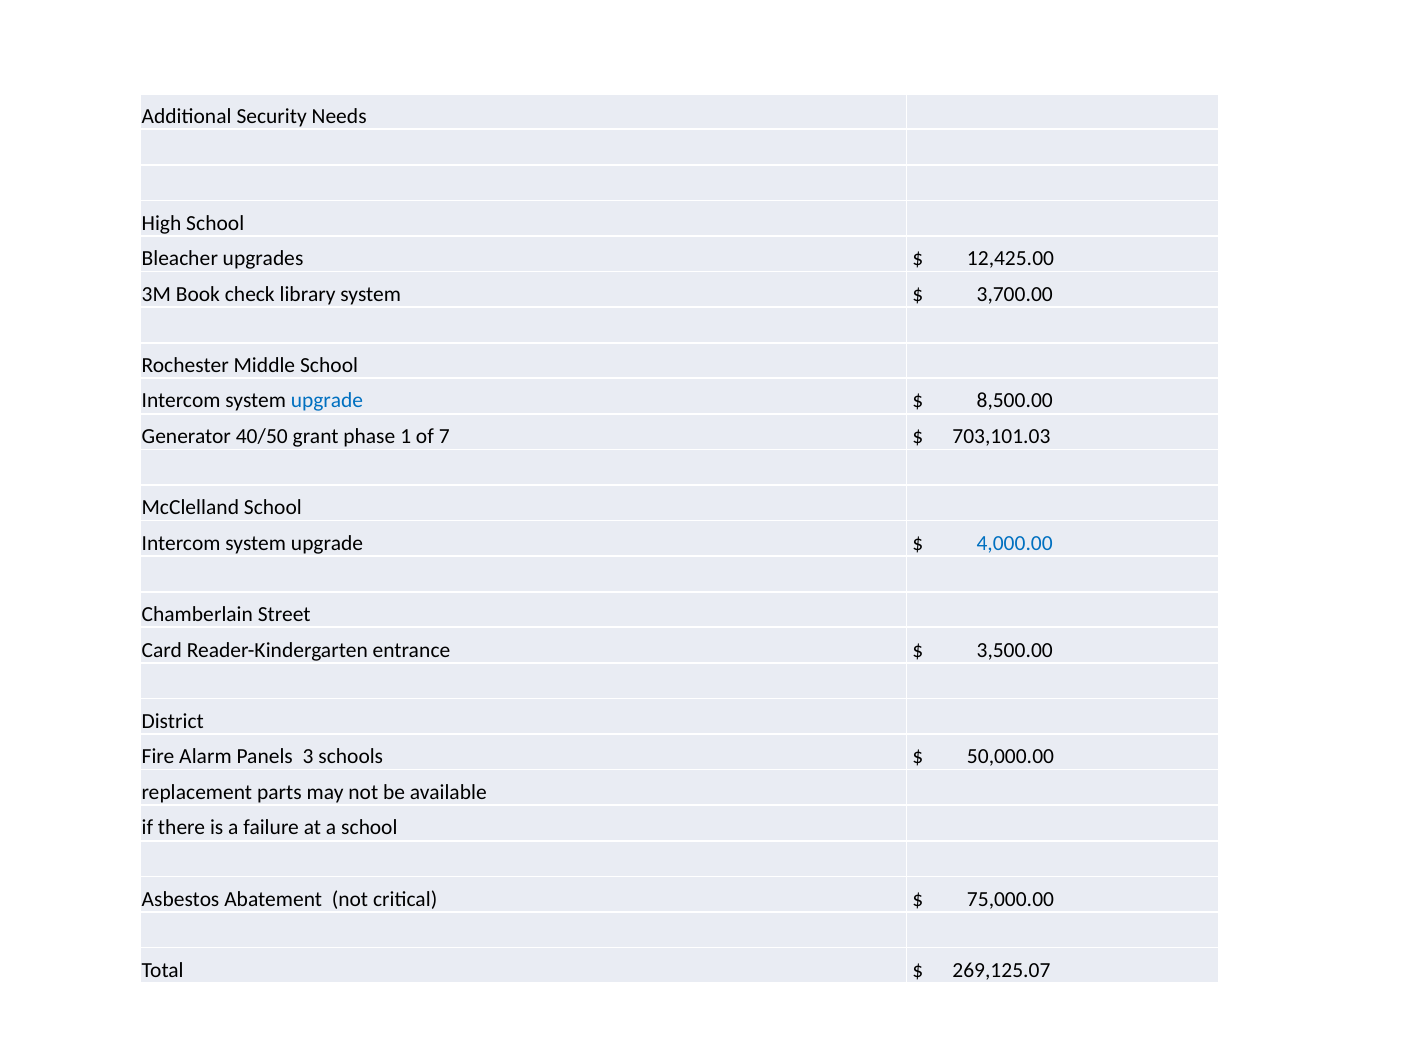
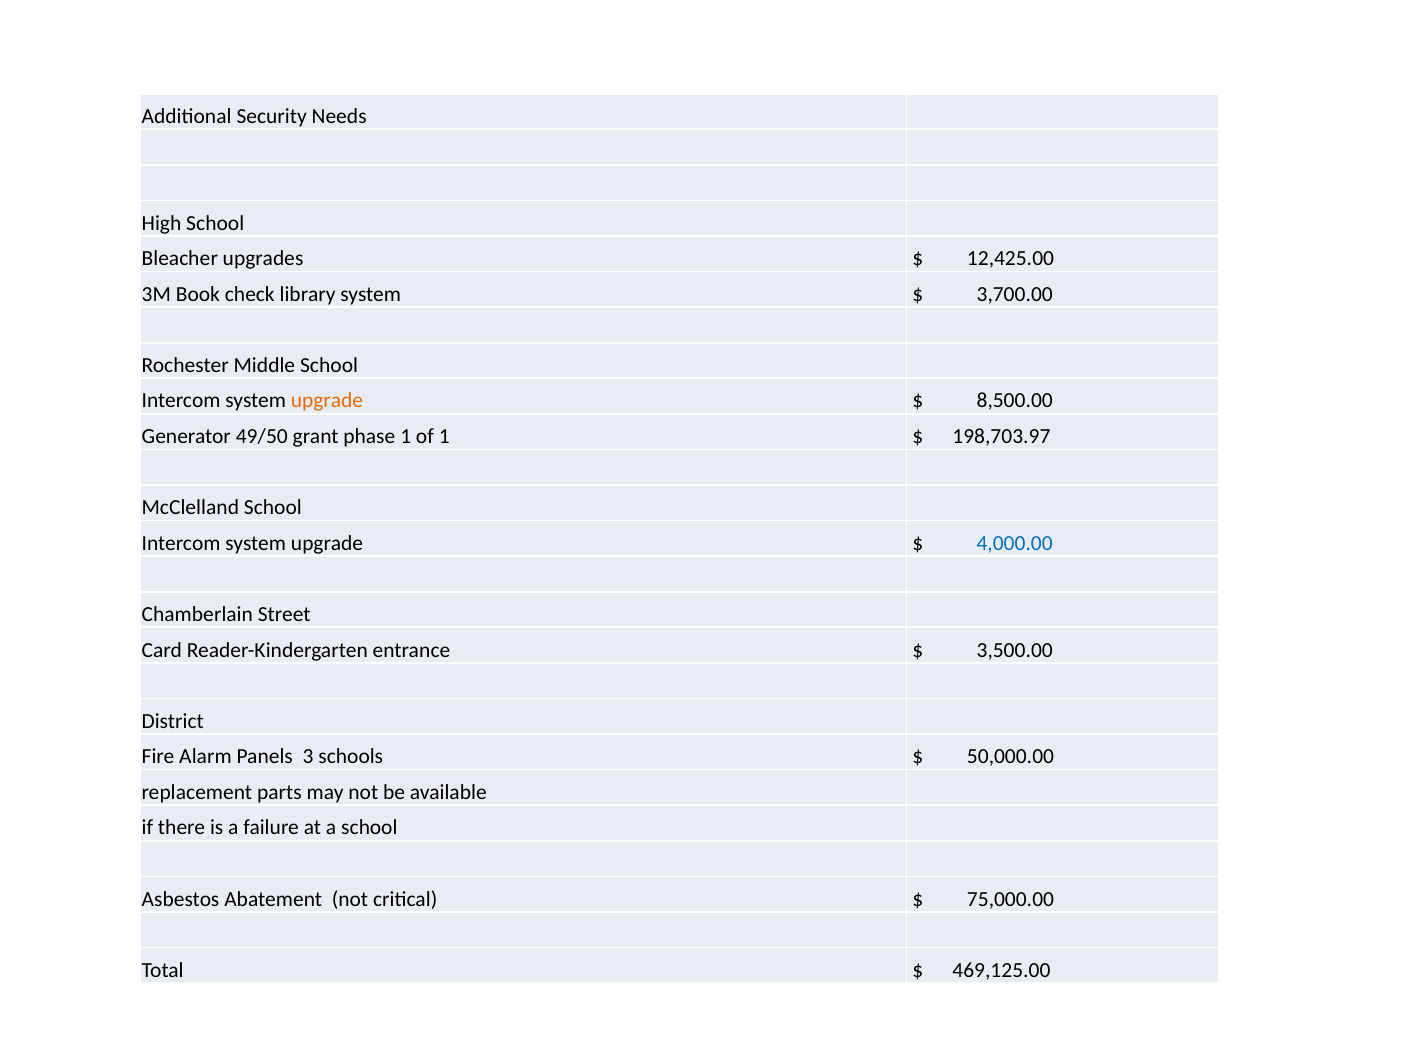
upgrade at (327, 401) colour: blue -> orange
40/50: 40/50 -> 49/50
of 7: 7 -> 1
703,101.03: 703,101.03 -> 198,703.97
269,125.07: 269,125.07 -> 469,125.00
